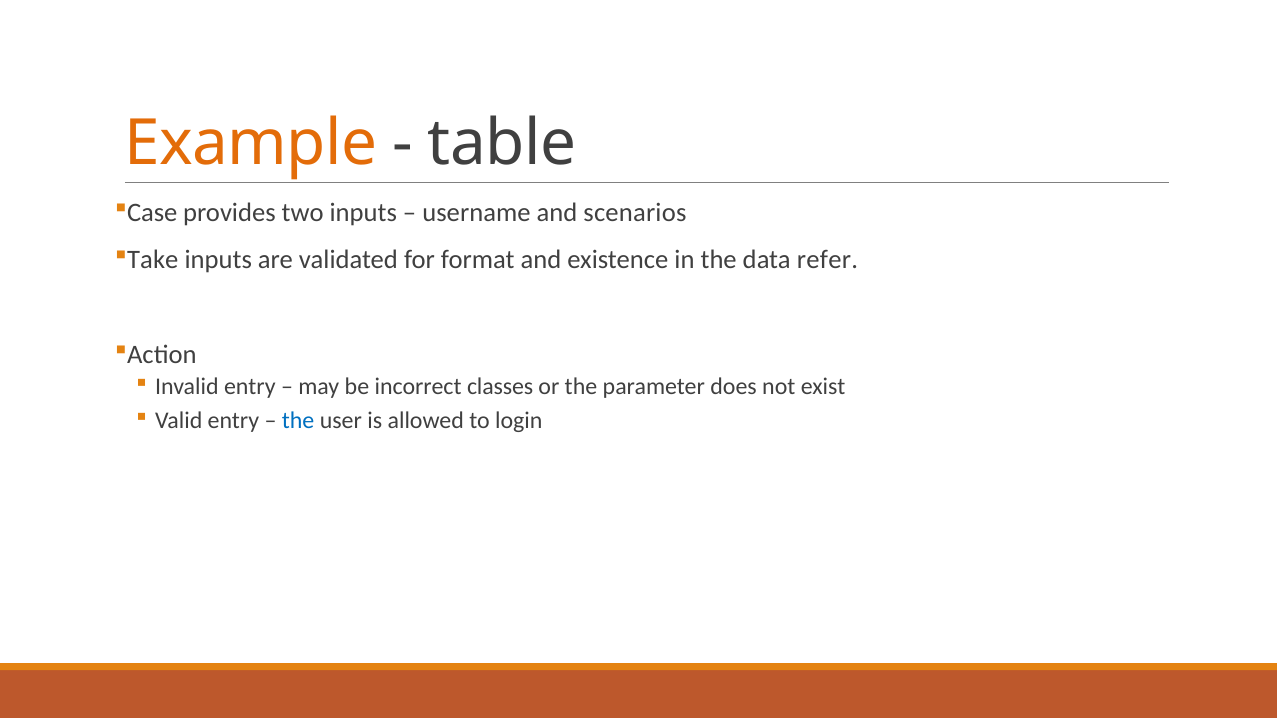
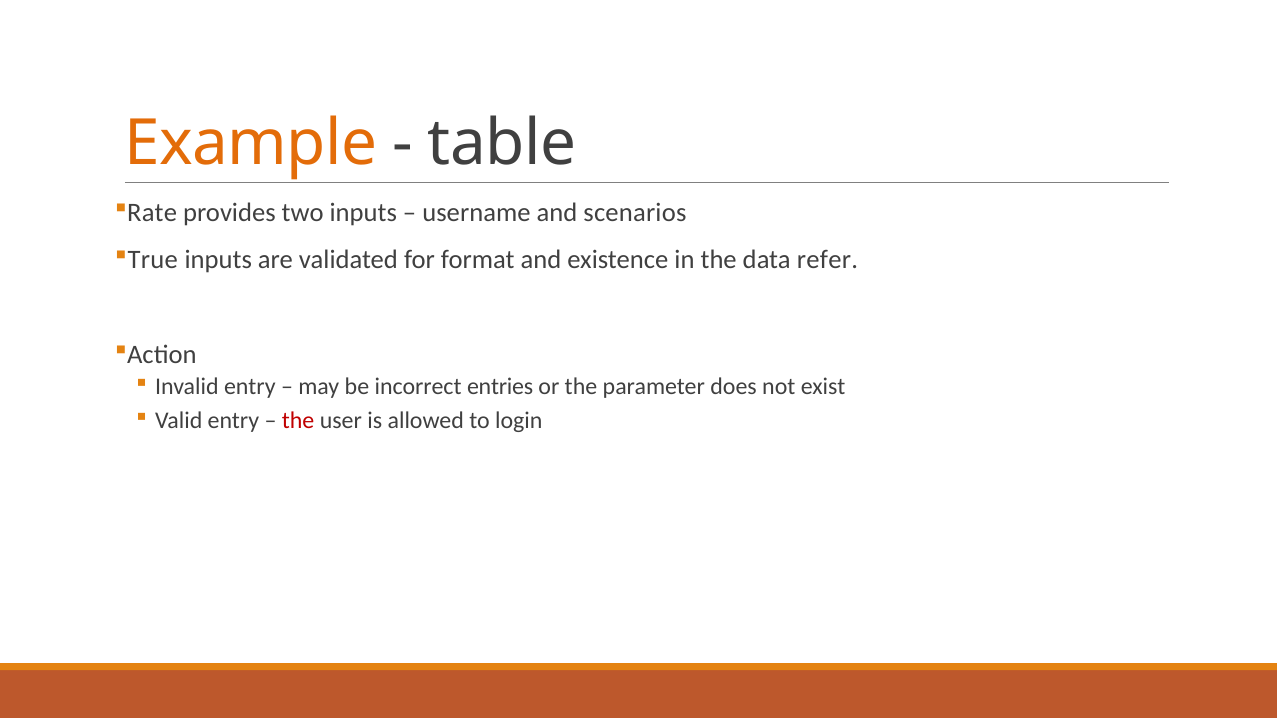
Case: Case -> Rate
Take: Take -> True
classes: classes -> entries
the at (298, 421) colour: blue -> red
